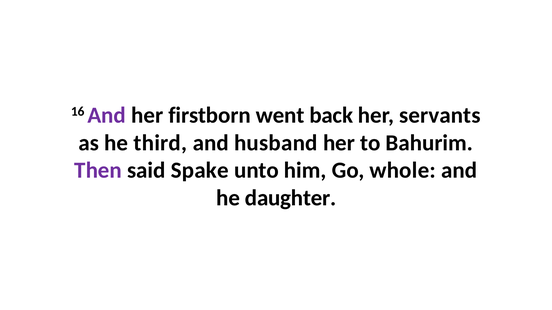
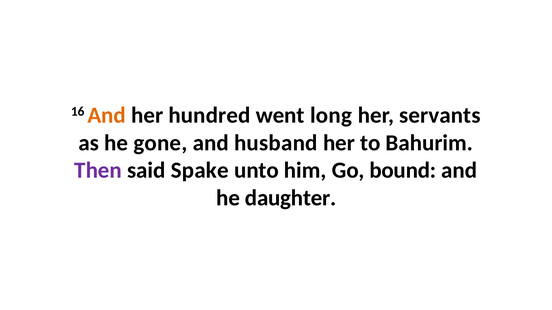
And at (107, 115) colour: purple -> orange
firstborn: firstborn -> hundred
back: back -> long
third: third -> gone
whole: whole -> bound
